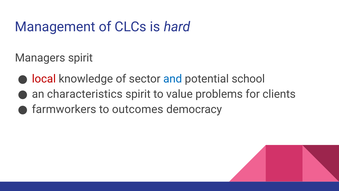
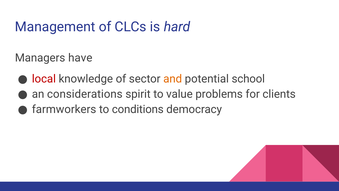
Managers spirit: spirit -> have
and colour: blue -> orange
characteristics: characteristics -> considerations
outcomes: outcomes -> conditions
